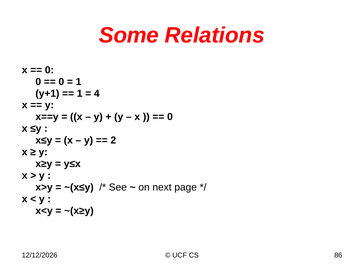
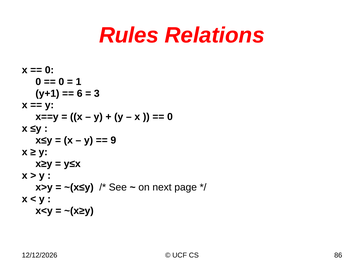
Some: Some -> Rules
1 at (80, 93): 1 -> 6
4: 4 -> 3
2: 2 -> 9
